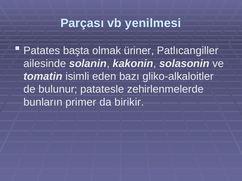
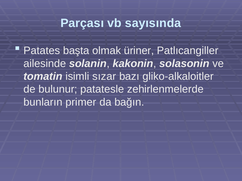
yenilmesi: yenilmesi -> sayısında
eden: eden -> sızar
birikir: birikir -> bağın
